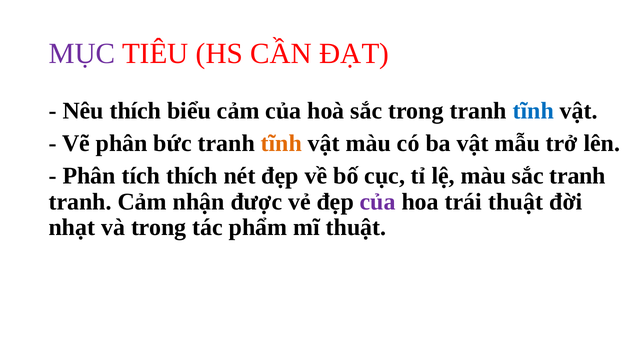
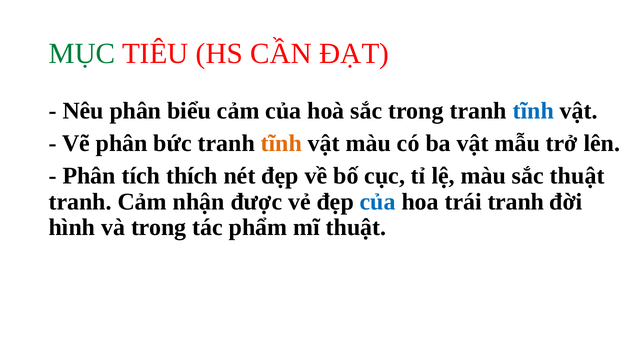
MỤC colour: purple -> green
Nêu thích: thích -> phân
sắc tranh: tranh -> thuật
của at (378, 202) colour: purple -> blue
trái thuật: thuật -> tranh
nhạt: nhạt -> hình
